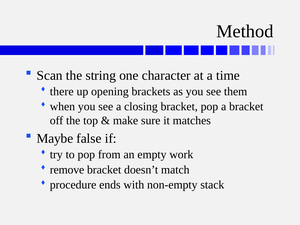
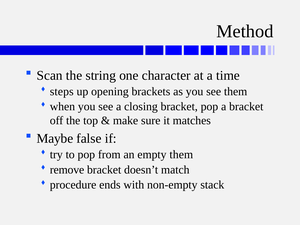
there: there -> steps
empty work: work -> them
